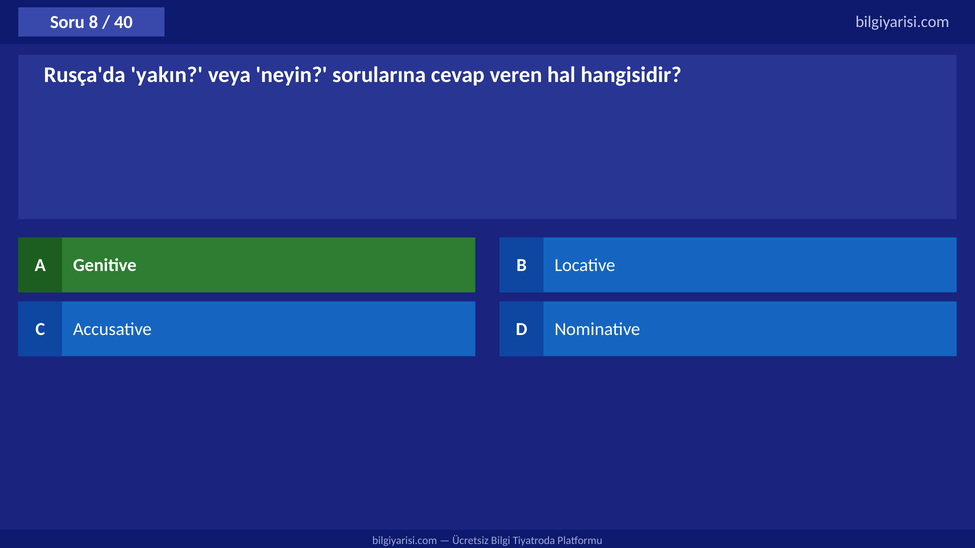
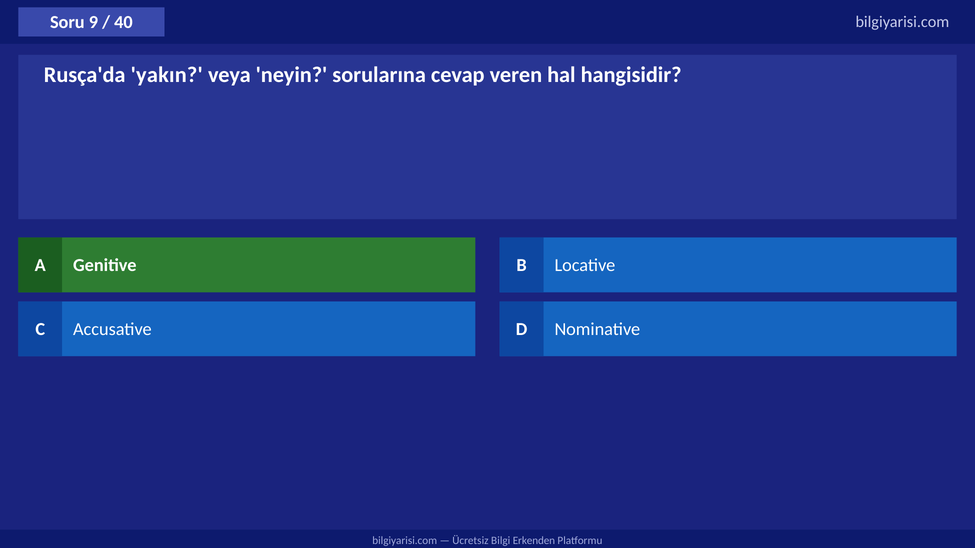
8: 8 -> 9
Tiyatroda: Tiyatroda -> Erkenden
